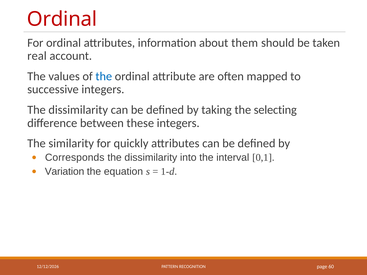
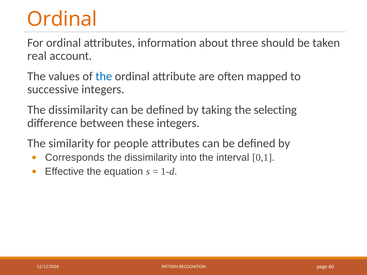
Ordinal at (62, 19) colour: red -> orange
them: them -> three
quickly: quickly -> people
Variation: Variation -> Effective
